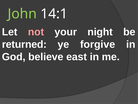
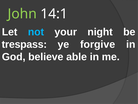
not colour: pink -> light blue
returned: returned -> trespass
east: east -> able
